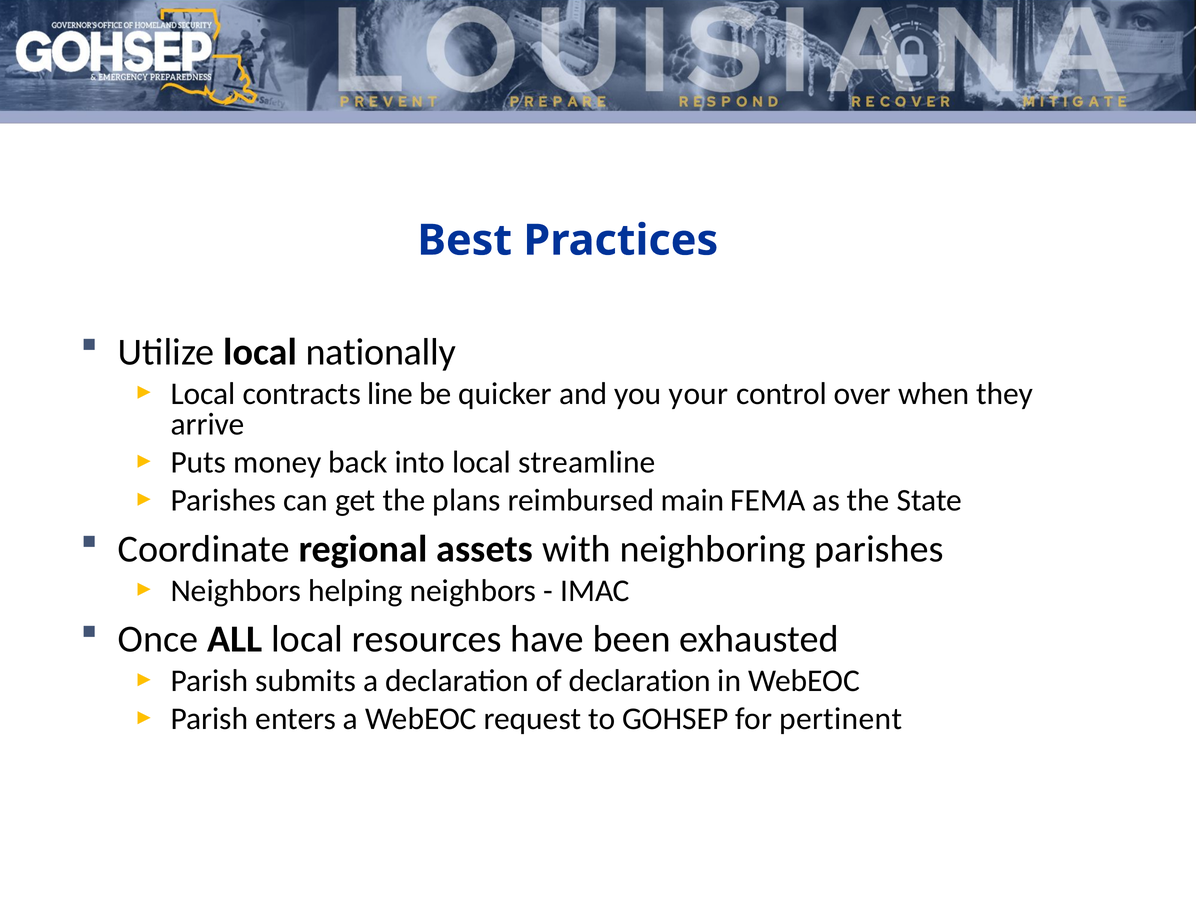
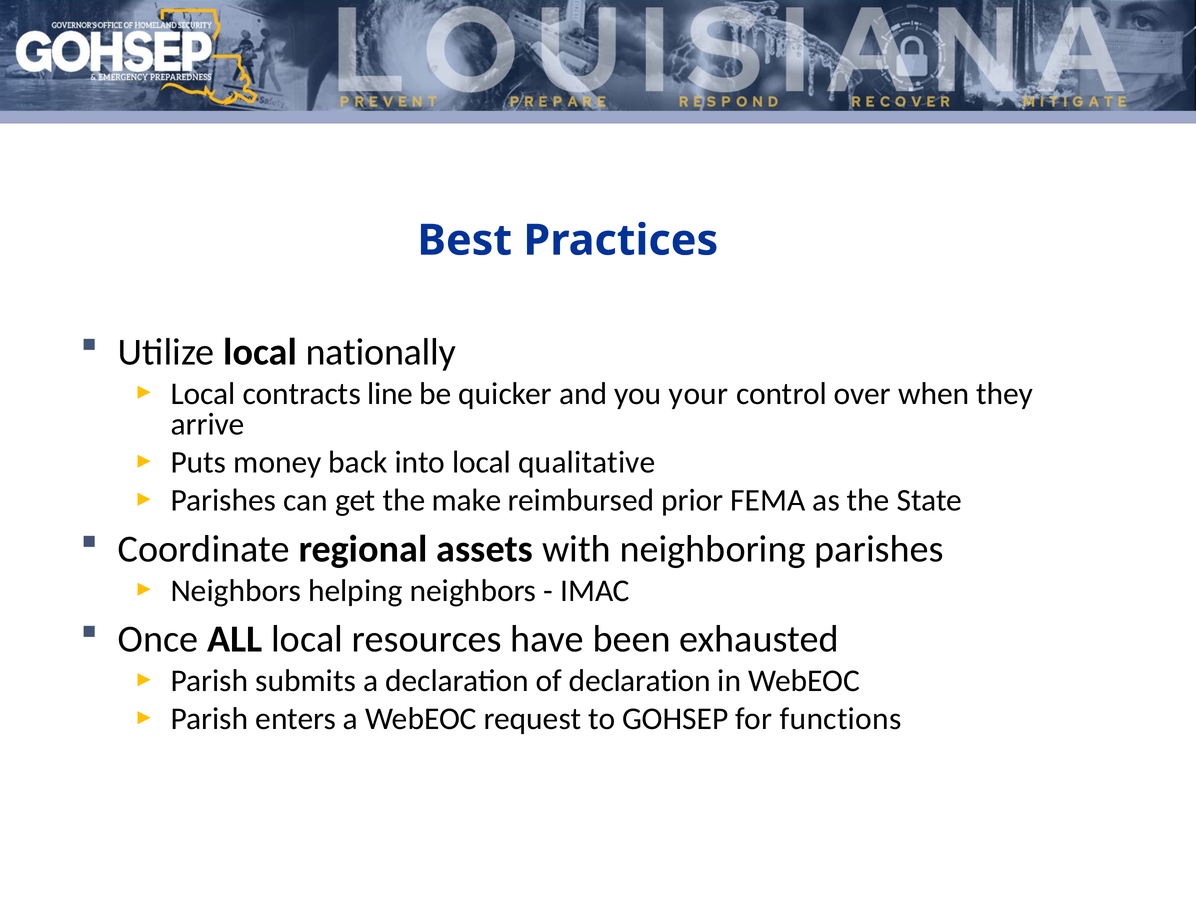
streamline: streamline -> qualitative
plans: plans -> make
main: main -> prior
pertinent: pertinent -> functions
